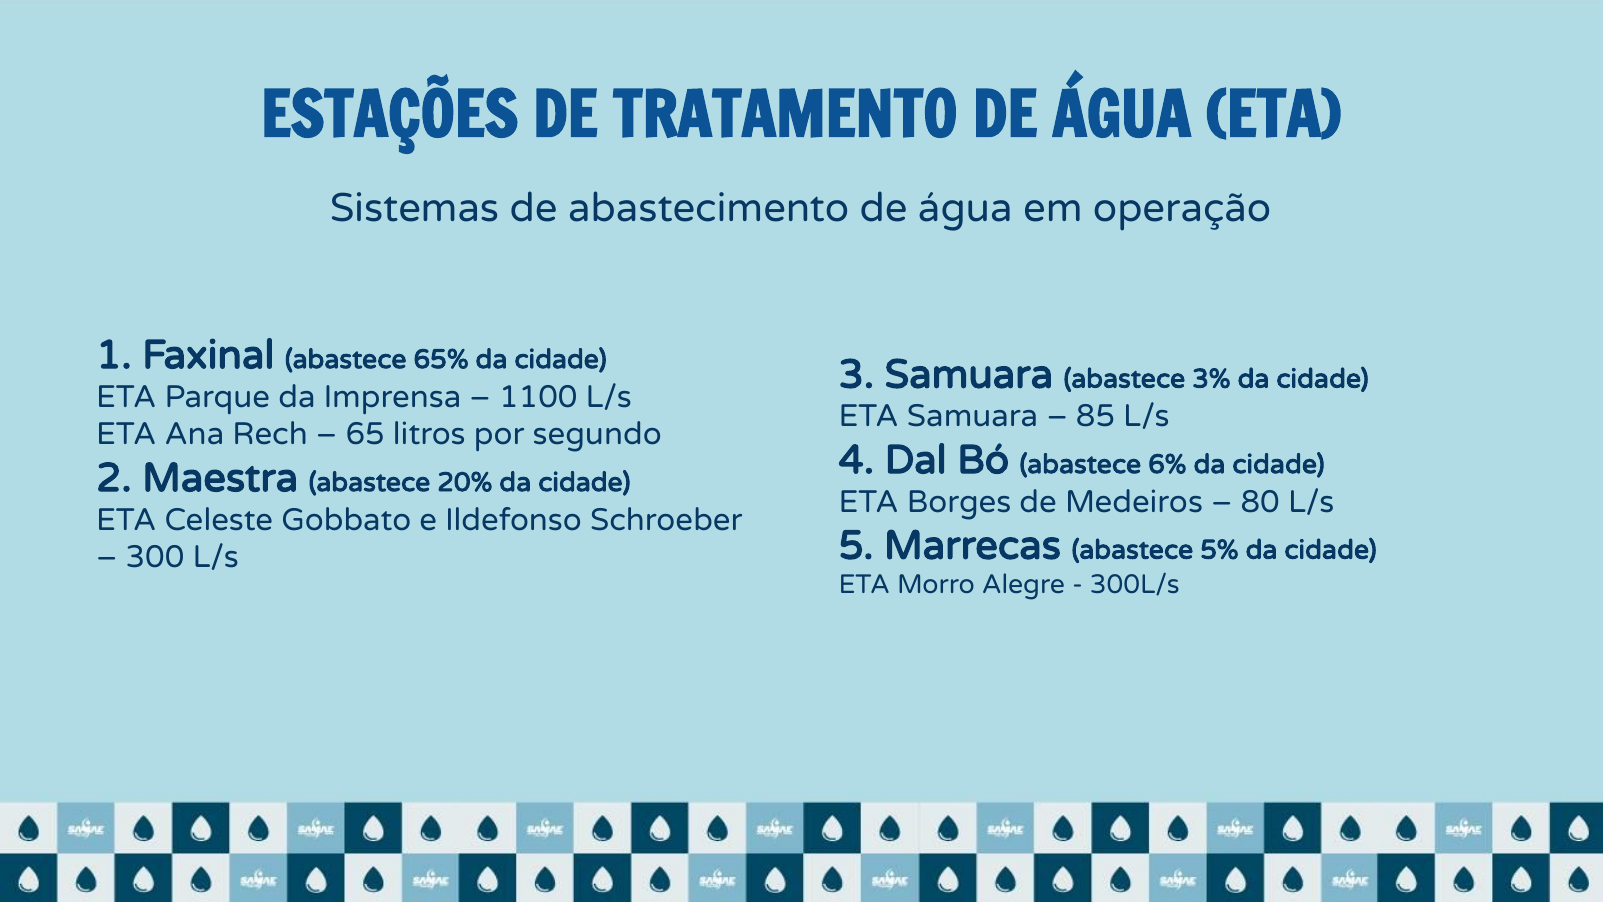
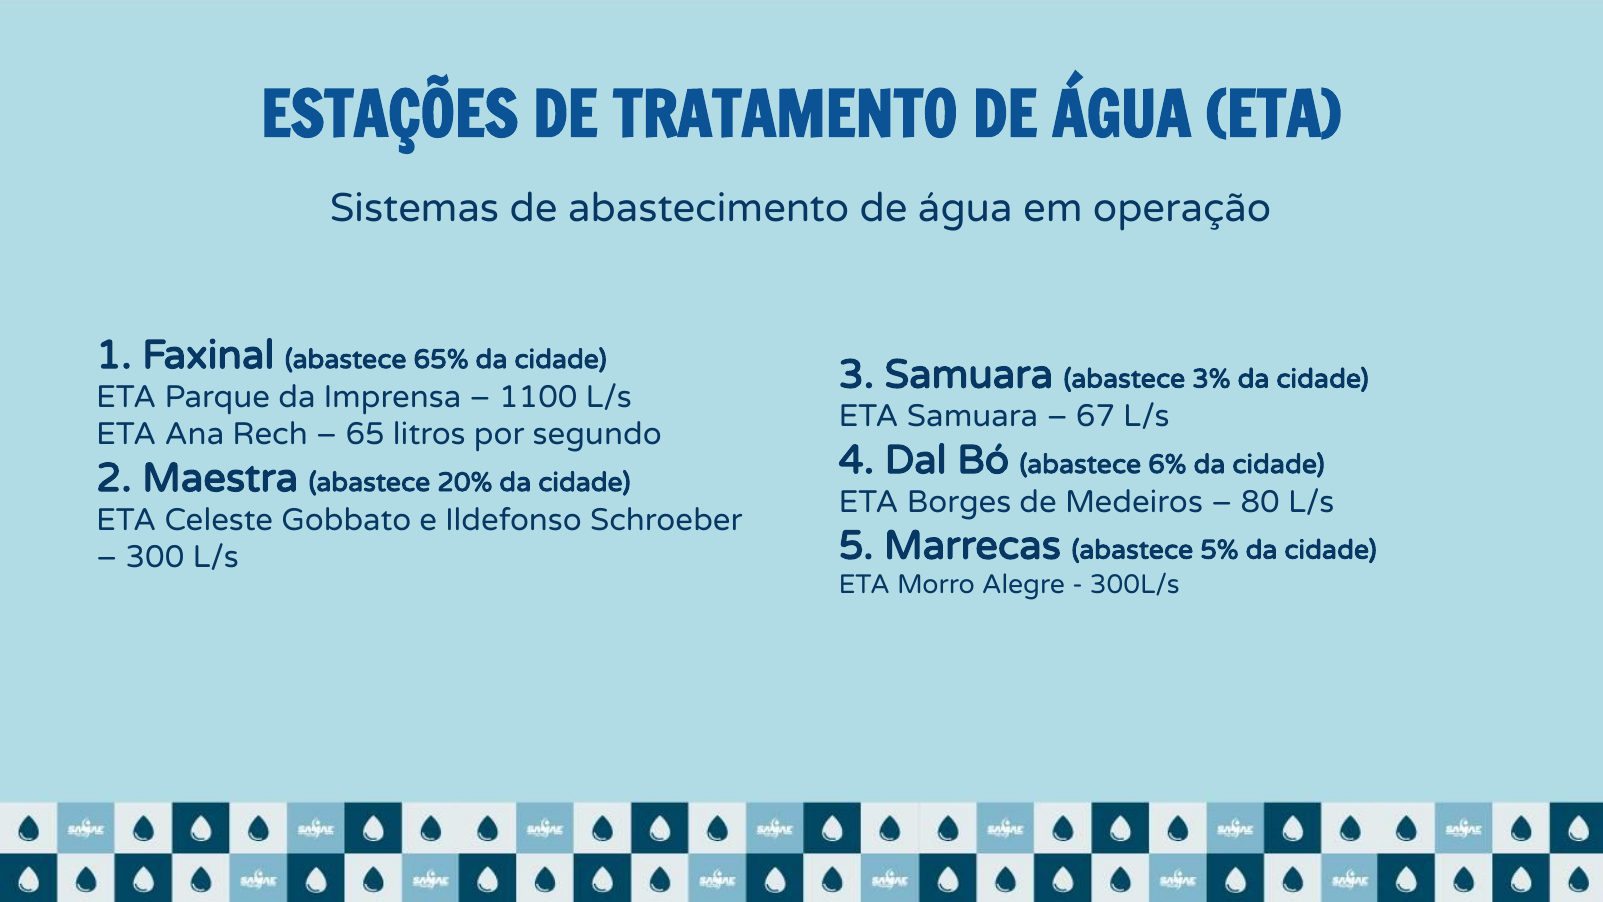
85: 85 -> 67
